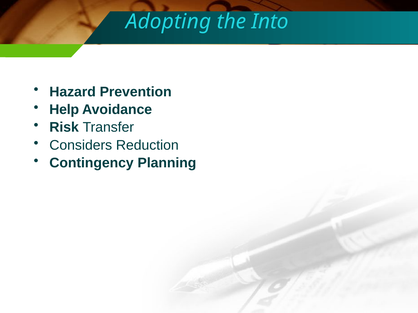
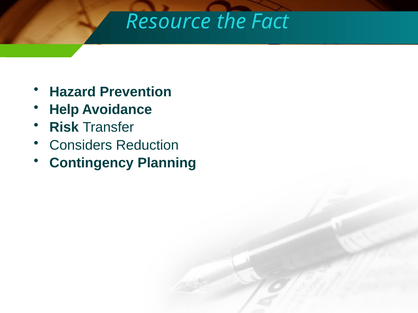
Adopting: Adopting -> Resource
Into: Into -> Fact
